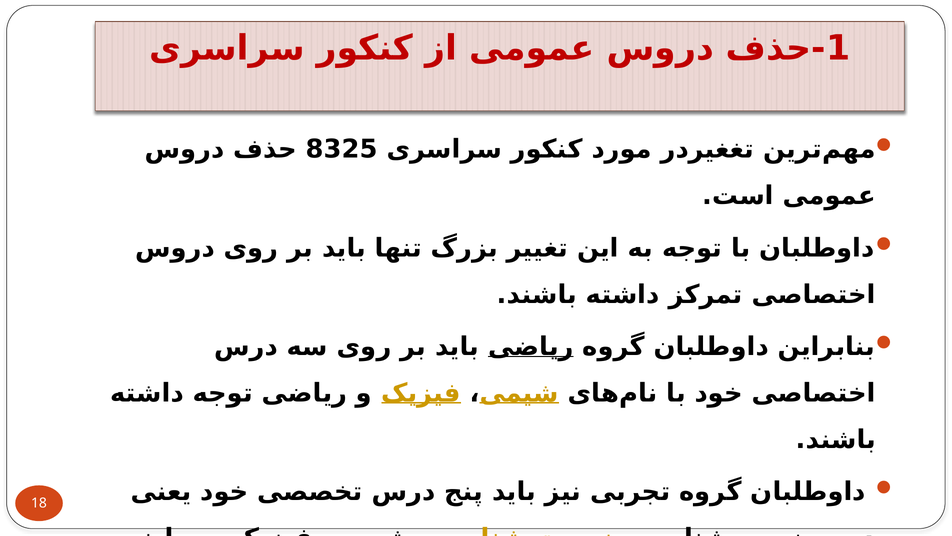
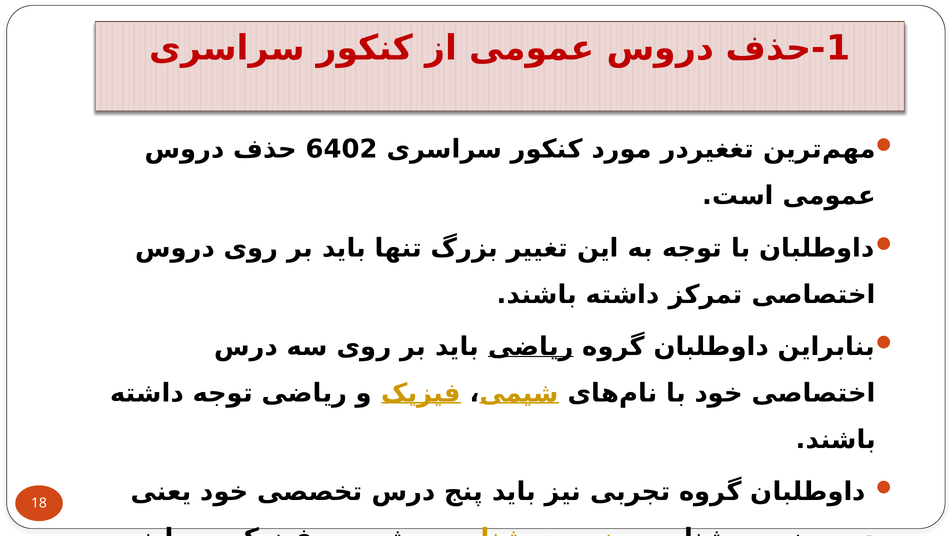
8325: 8325 -> 6402
